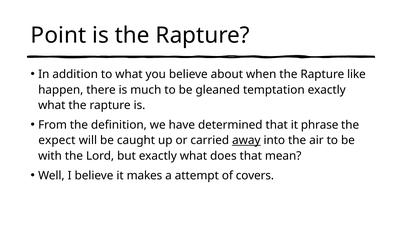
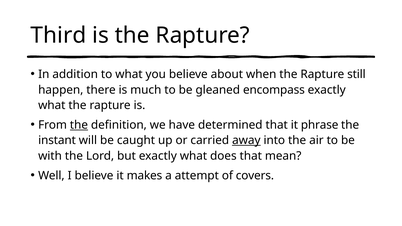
Point: Point -> Third
like: like -> still
temptation: temptation -> encompass
the at (79, 125) underline: none -> present
expect: expect -> instant
